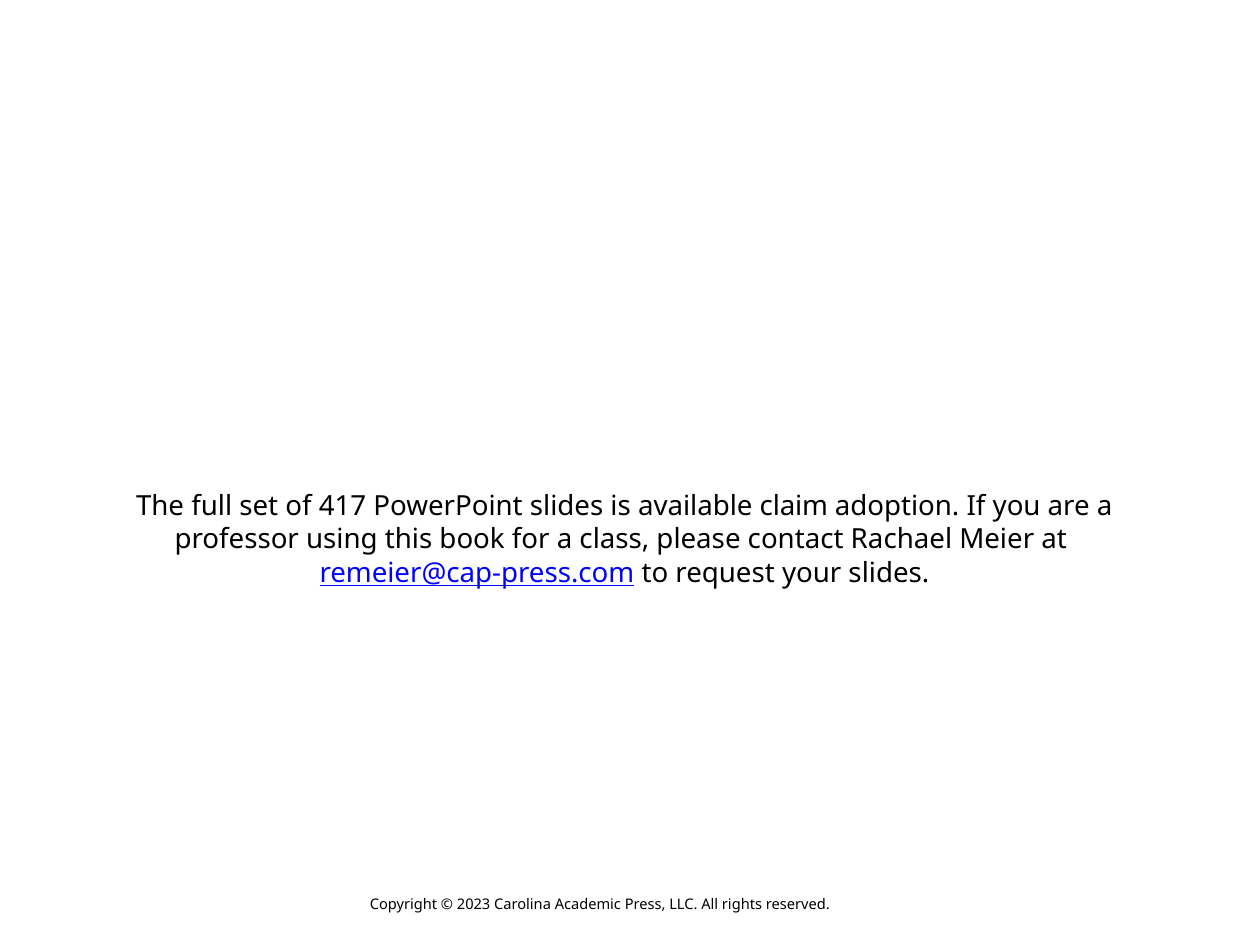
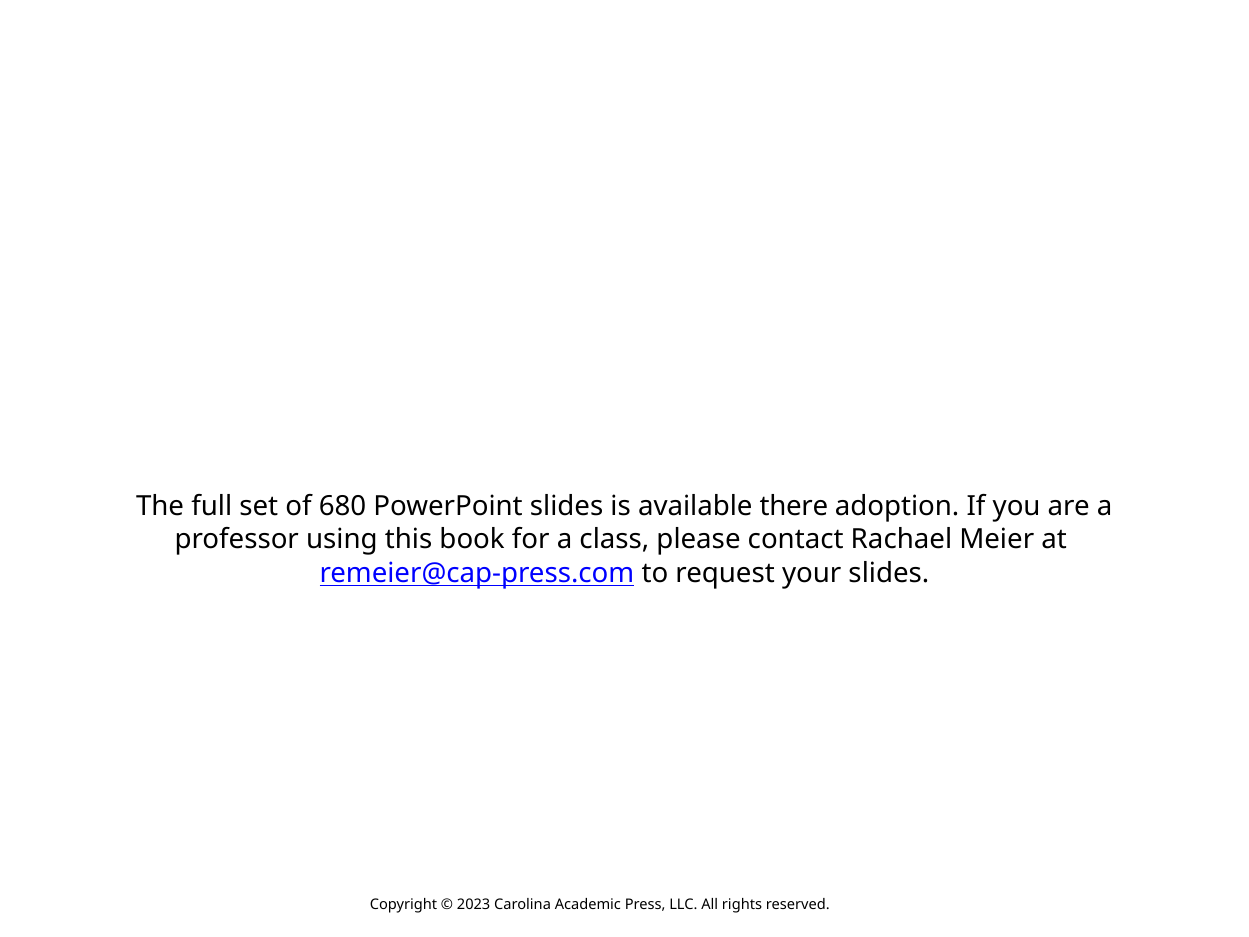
417: 417 -> 680
claim: claim -> there
